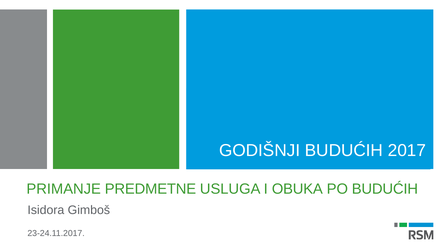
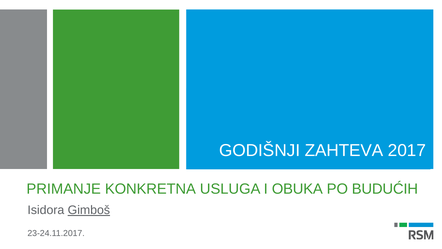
GODIŠNJI BUDUĆIH: BUDUĆIH -> ZAHTEVA
PREDMETNE: PREDMETNE -> KONKRETNA
Gimboš underline: none -> present
